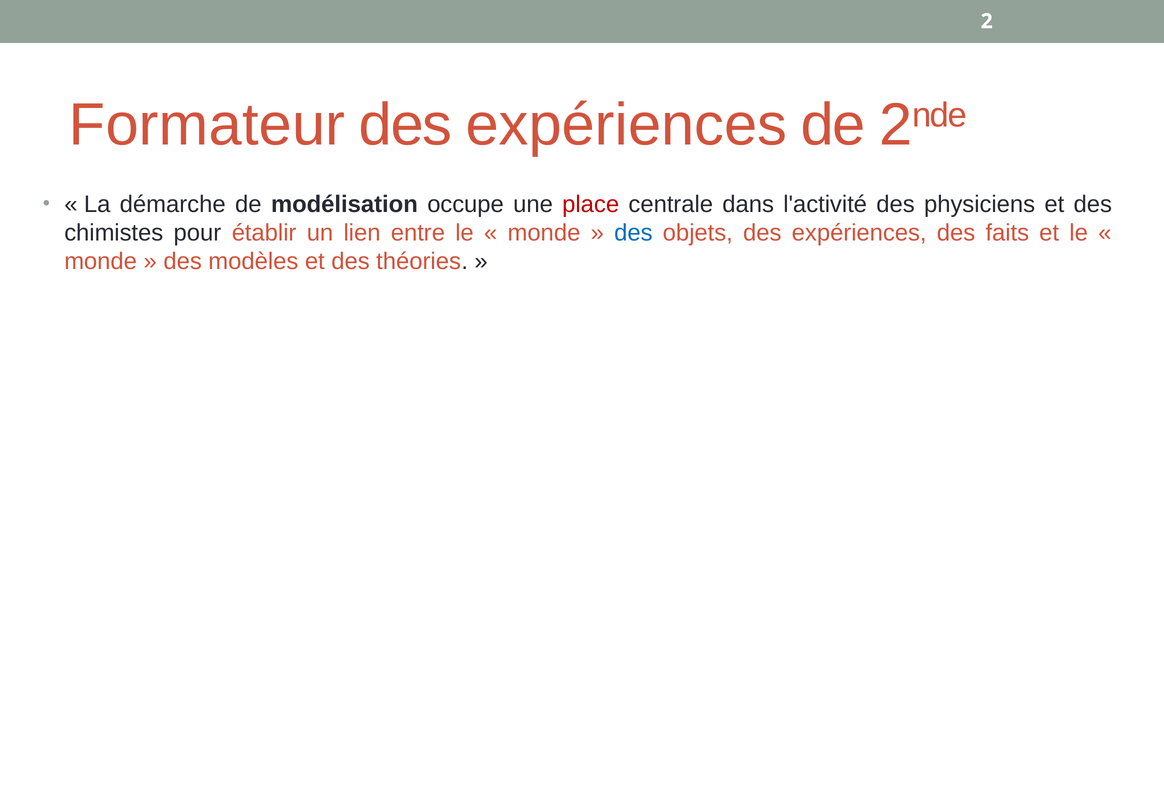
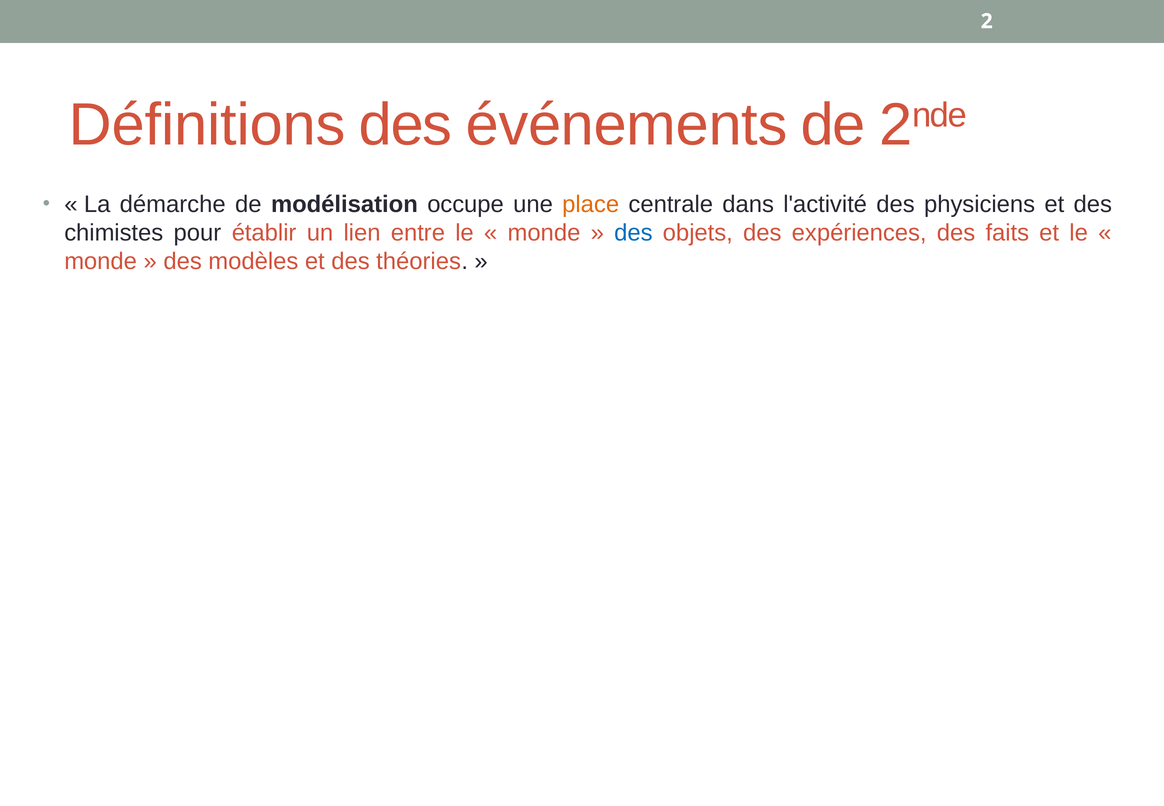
Formateur: Formateur -> Définitions
expériences at (626, 125): expériences -> événements
place colour: red -> orange
